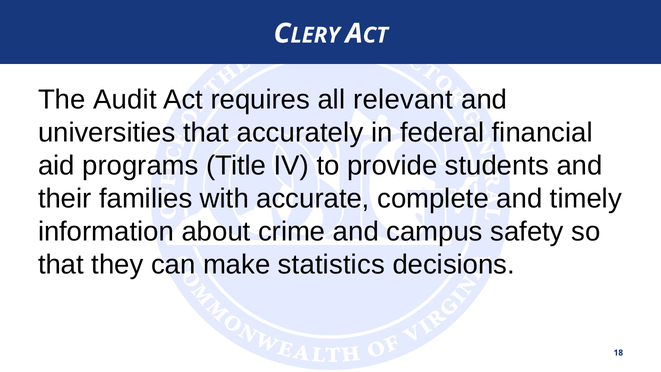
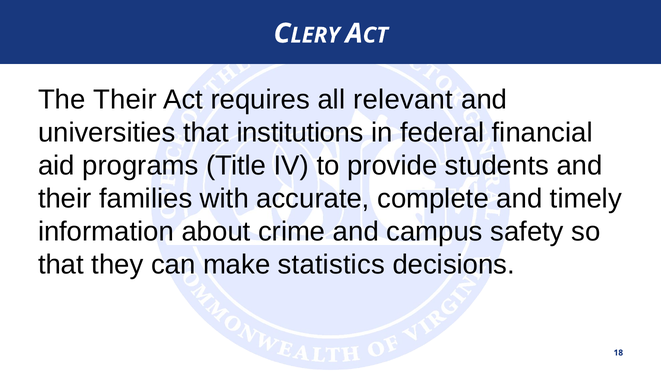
The Audit: Audit -> Their
accurately: accurately -> institutions
